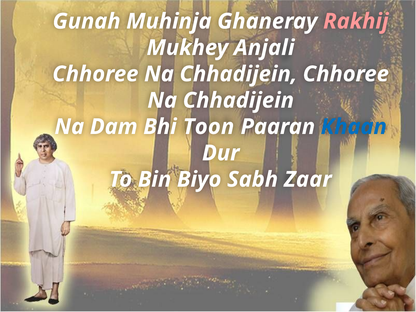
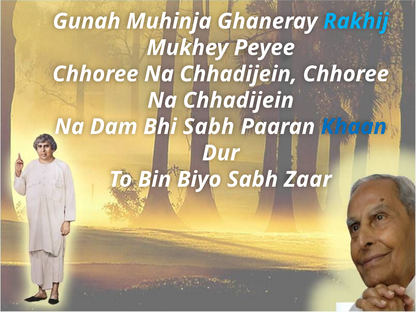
Rakhij colour: pink -> light blue
Anjali: Anjali -> Peyee
Bhi Toon: Toon -> Sabh
